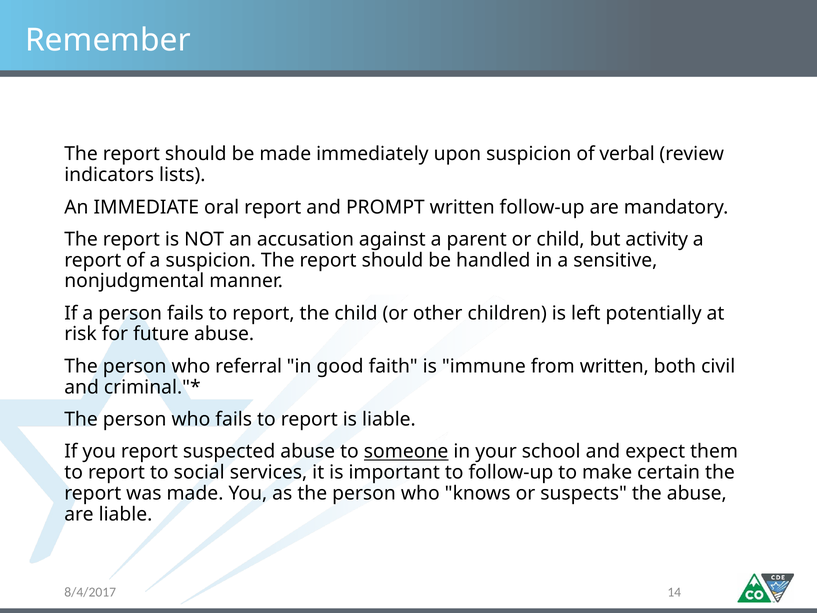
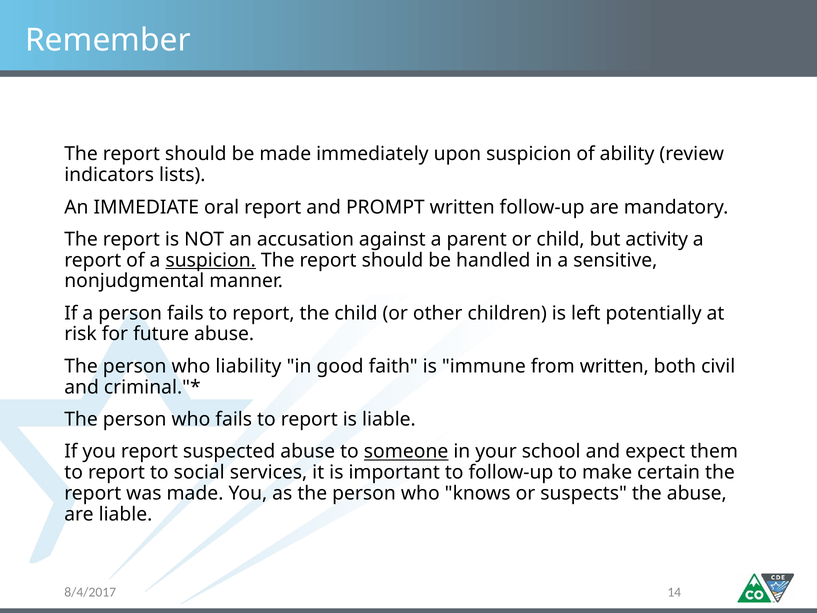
verbal: verbal -> ability
suspicion at (211, 260) underline: none -> present
referral: referral -> liability
